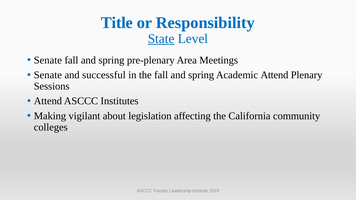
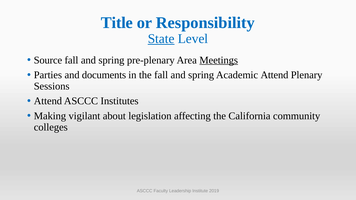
Senate at (48, 60): Senate -> Source
Meetings underline: none -> present
Senate at (48, 75): Senate -> Parties
successful: successful -> documents
